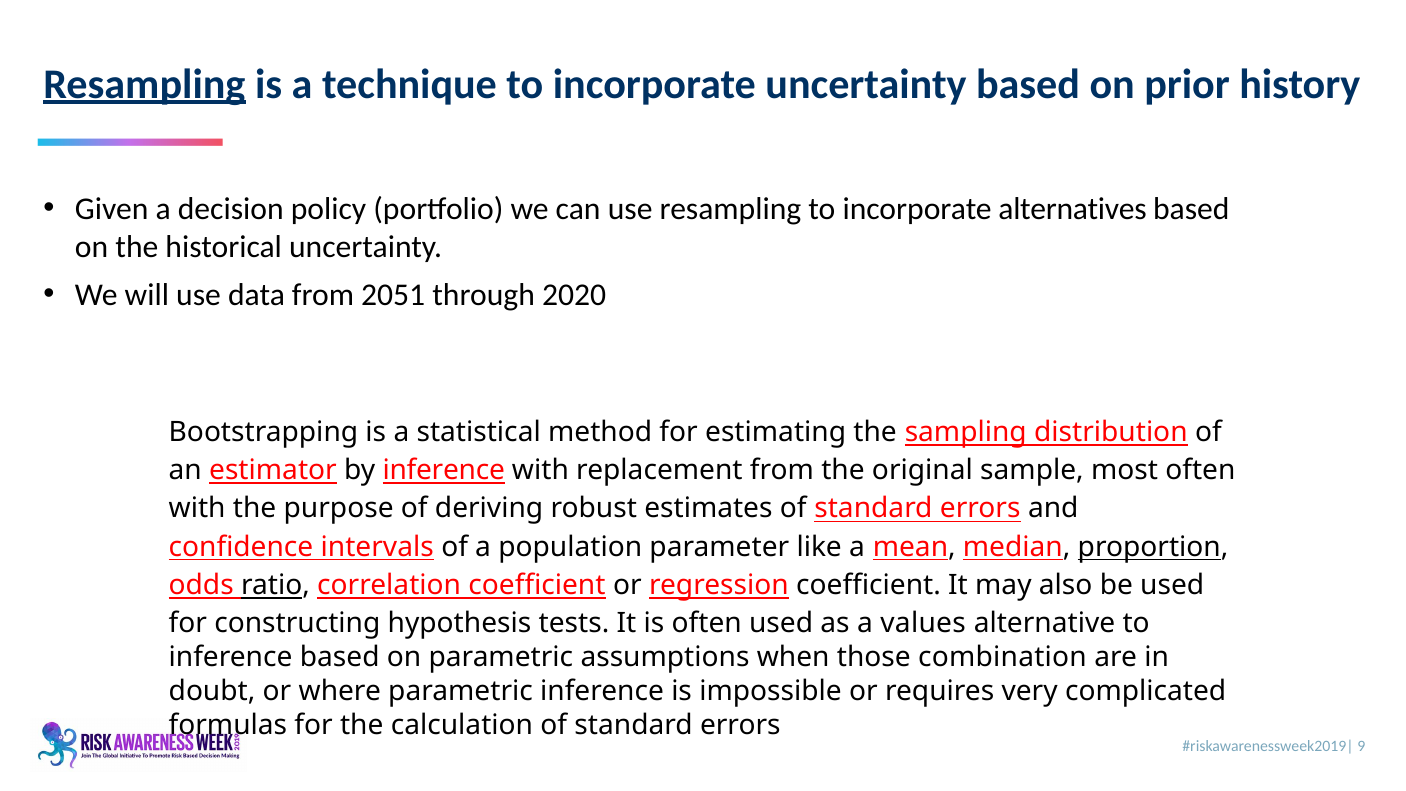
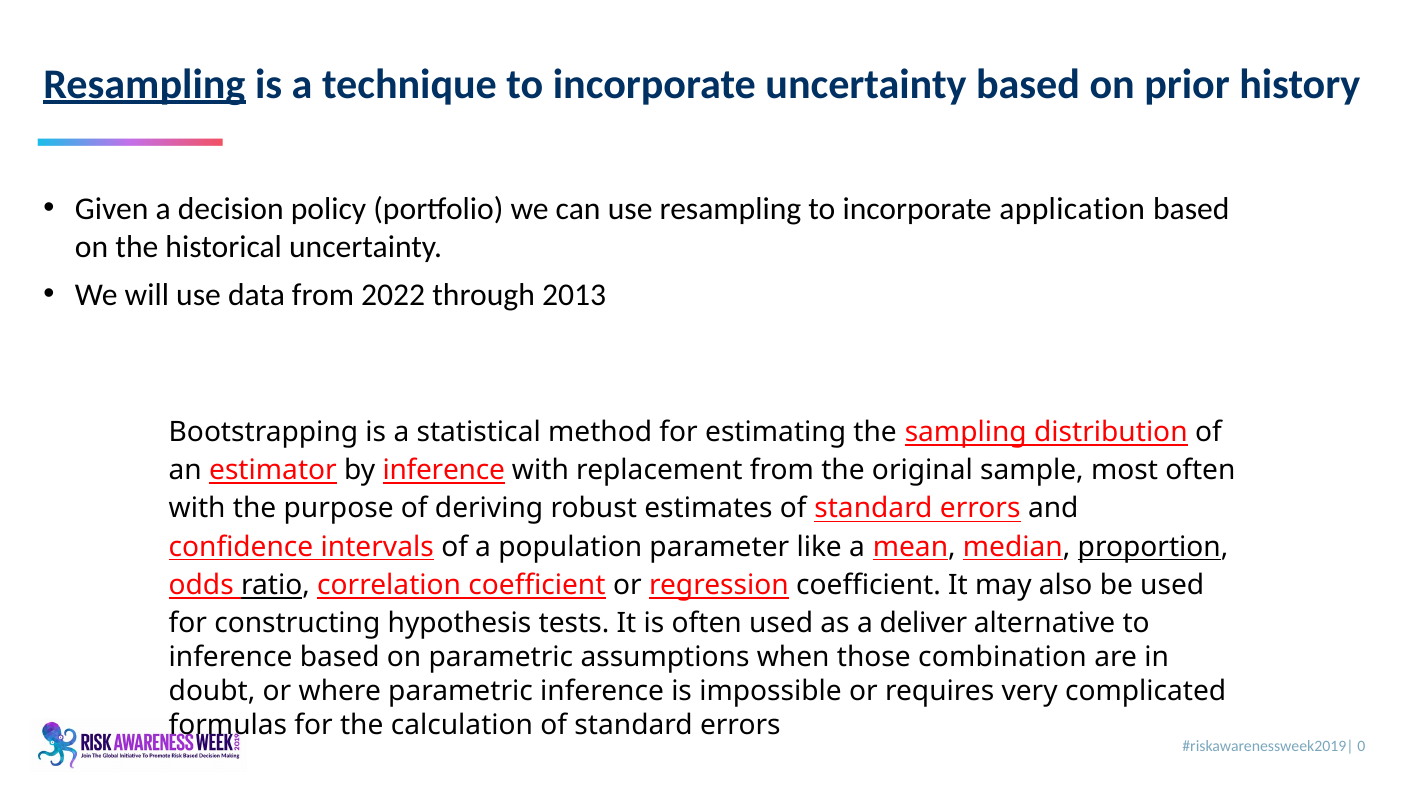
alternatives: alternatives -> application
2051: 2051 -> 2022
2020: 2020 -> 2013
values: values -> deliver
9: 9 -> 0
